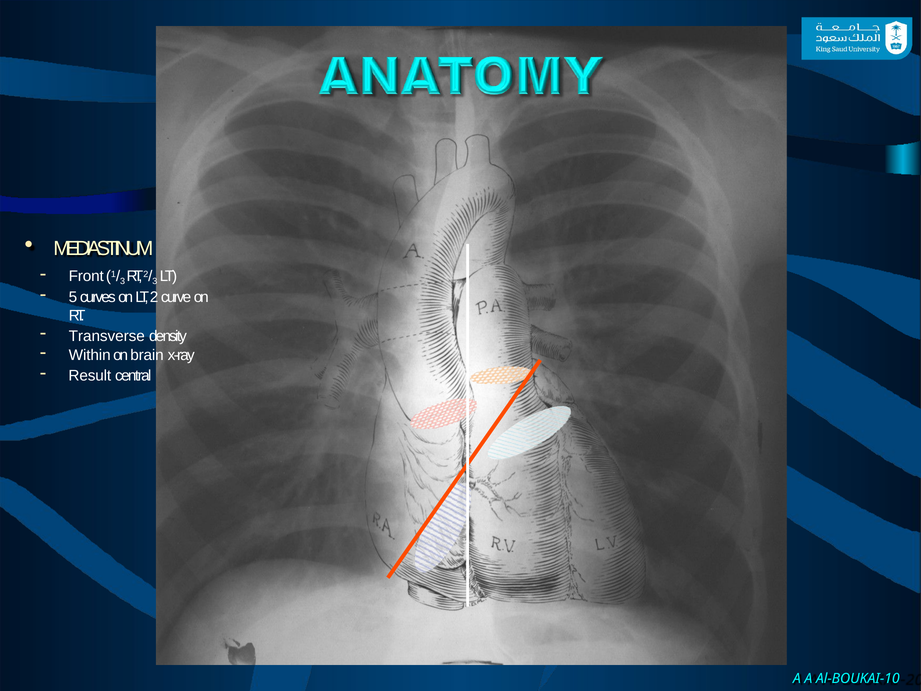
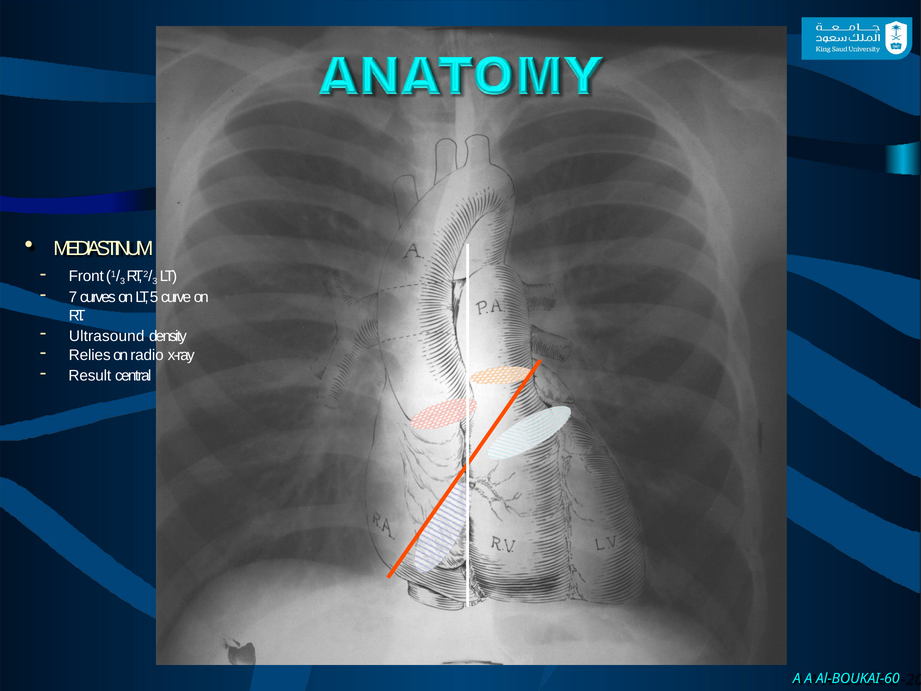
5: 5 -> 7
2: 2 -> 5
Transverse: Transverse -> Ultrasound
Within: Within -> Relies
brain: brain -> radio
Al-BOUKAI-10: Al-BOUKAI-10 -> Al-BOUKAI-60
